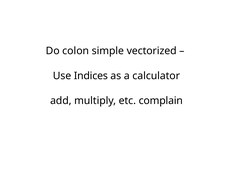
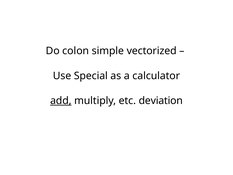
Indices: Indices -> Special
add underline: none -> present
complain: complain -> deviation
